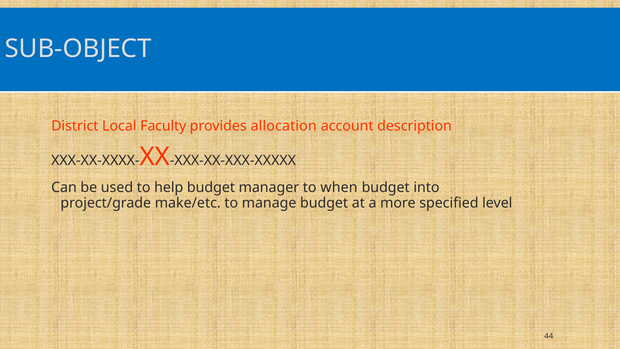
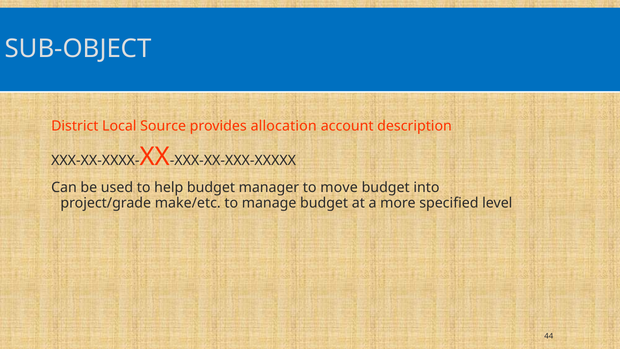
Faculty: Faculty -> Source
when: when -> move
